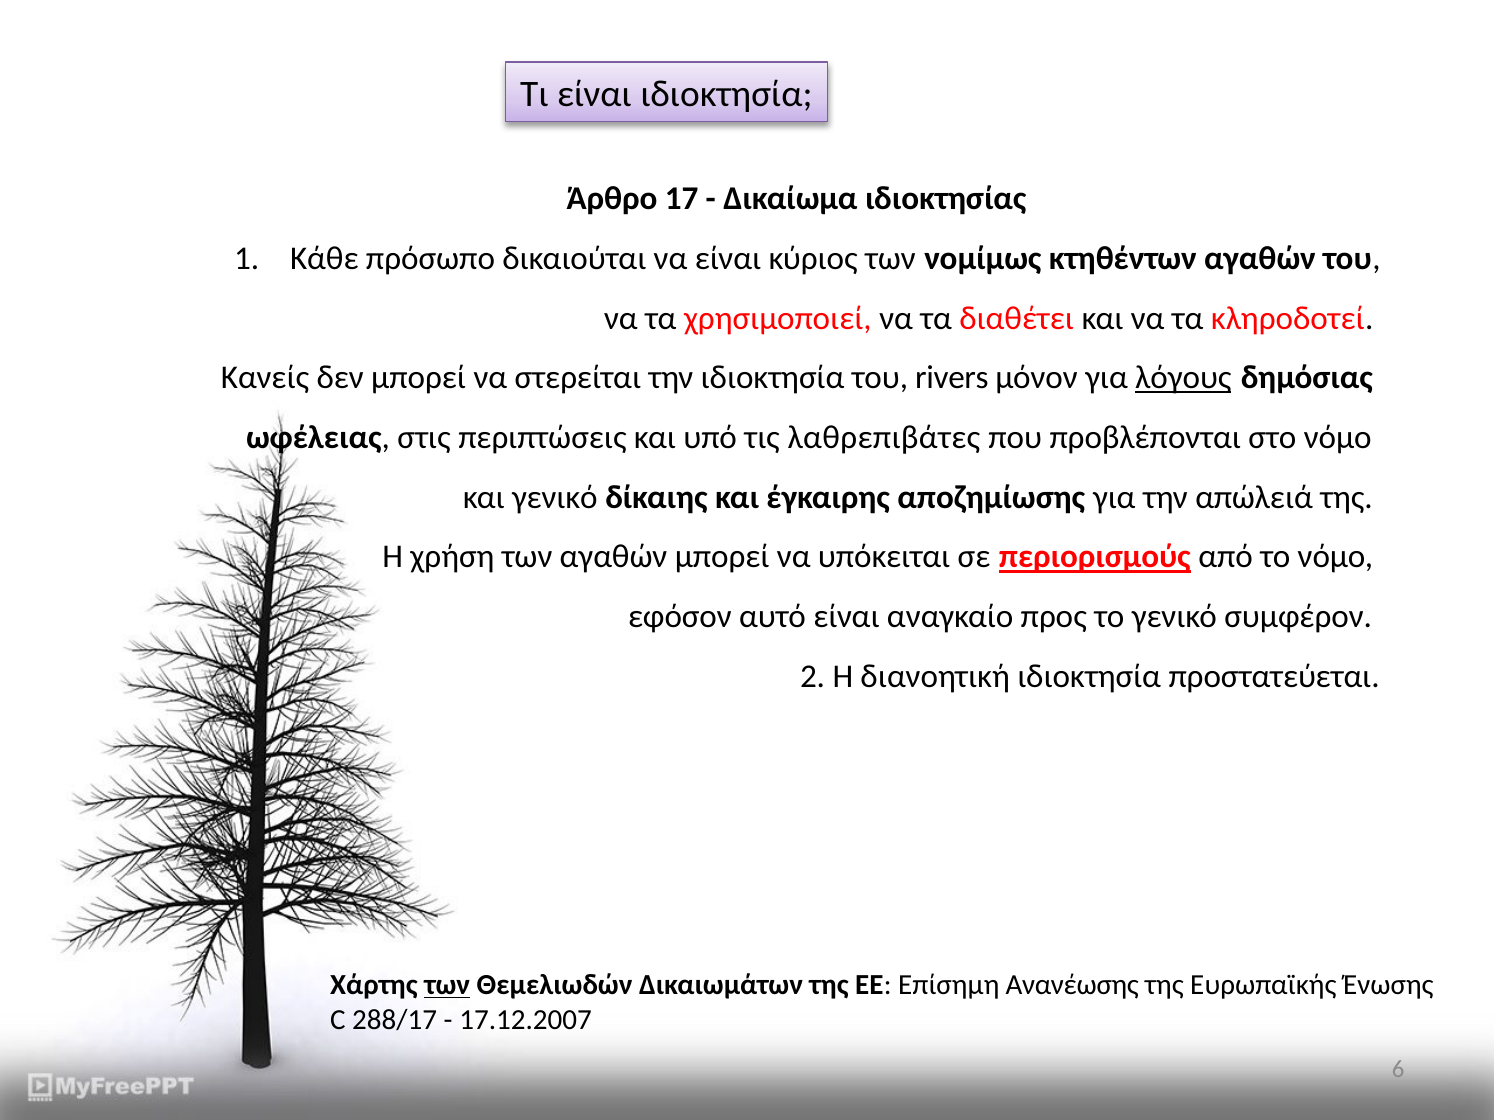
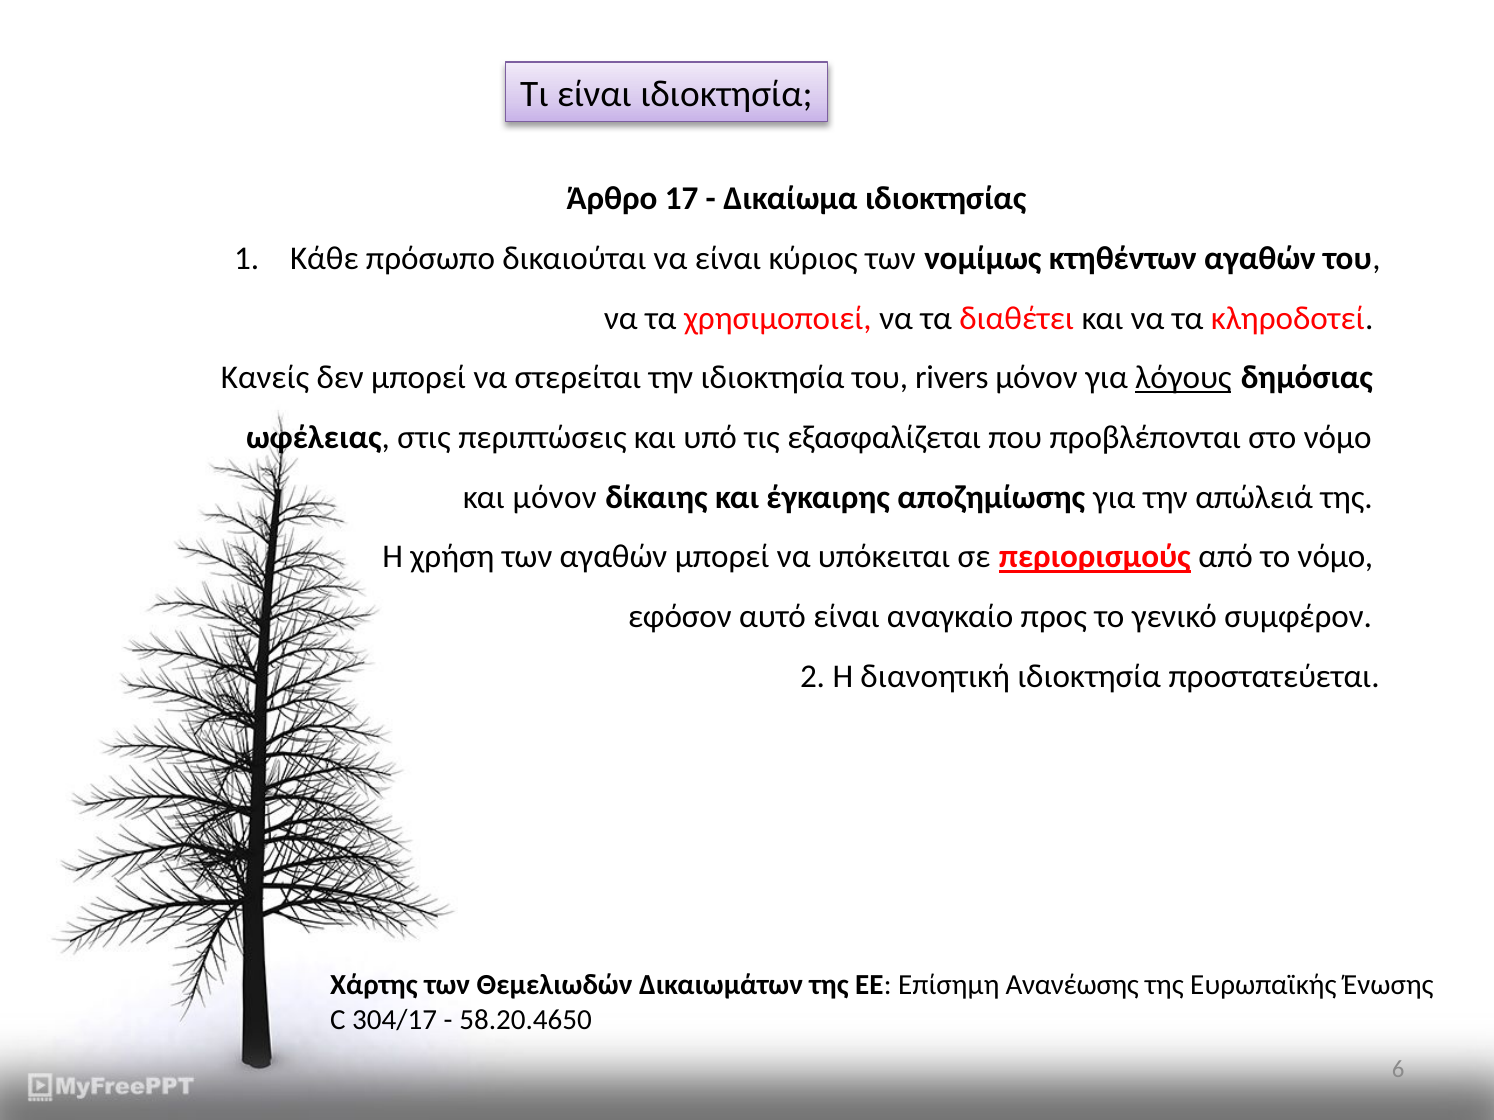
λαθρεπιβάτες: λαθρεπιβάτες -> εξασφαλίζεται
και γενικό: γενικό -> μόνον
των at (447, 985) underline: present -> none
288/17: 288/17 -> 304/17
17.12.2007: 17.12.2007 -> 58.20.4650
